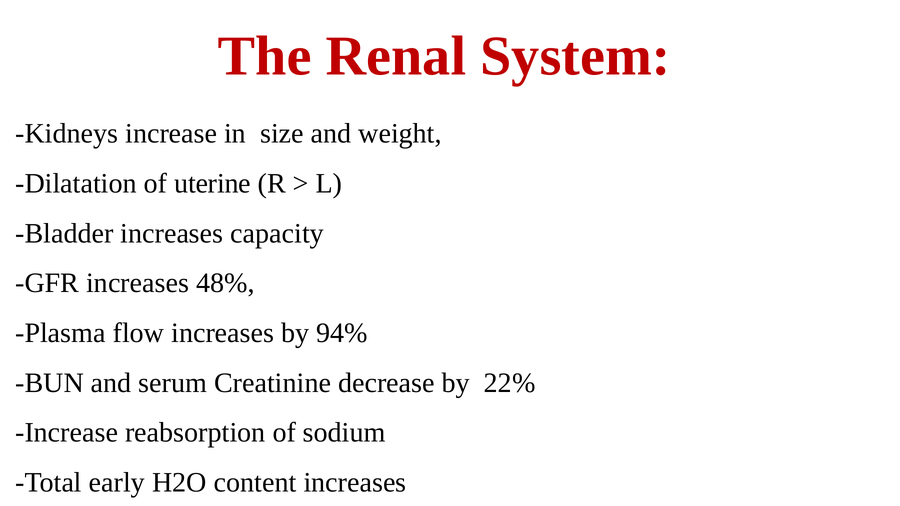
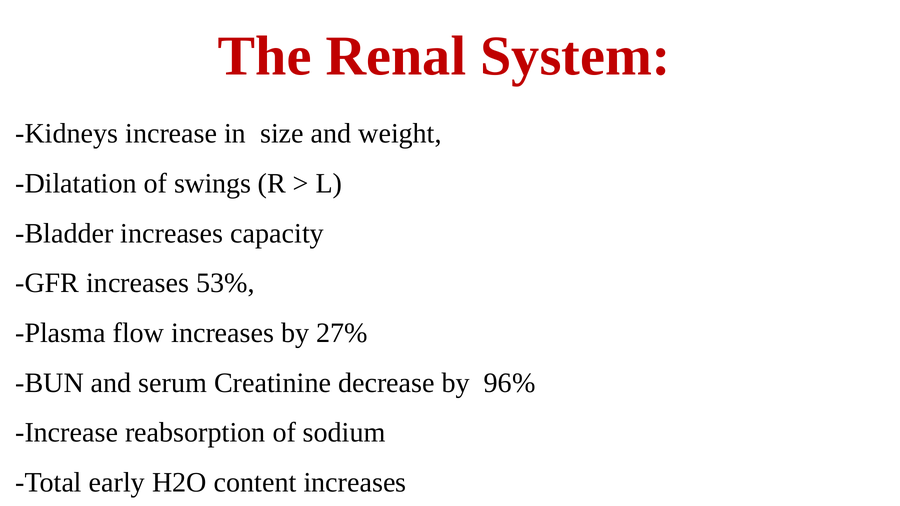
uterine: uterine -> swings
48%: 48% -> 53%
94%: 94% -> 27%
22%: 22% -> 96%
